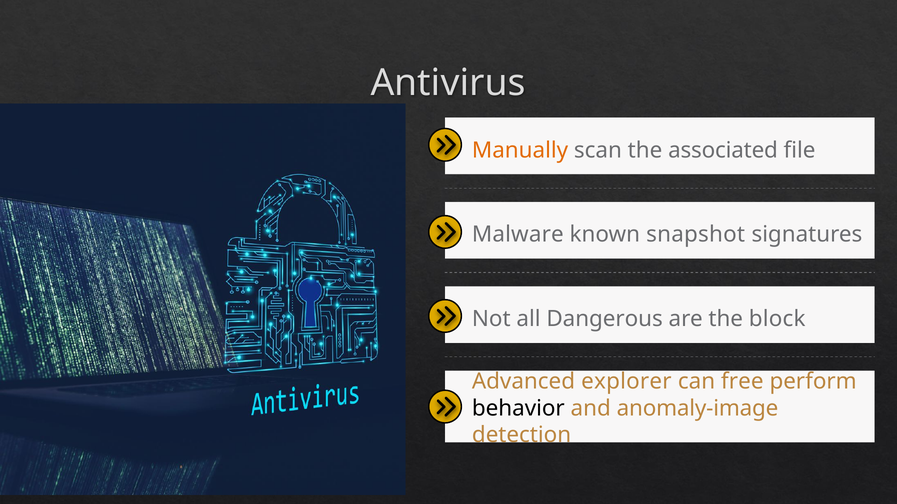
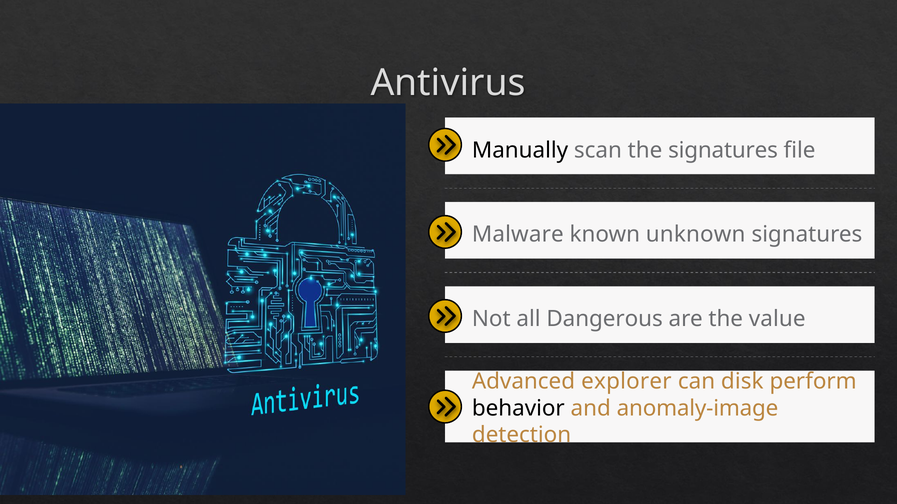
Manually colour: orange -> black
the associated: associated -> signatures
snapshot: snapshot -> unknown
block: block -> value
free: free -> disk
